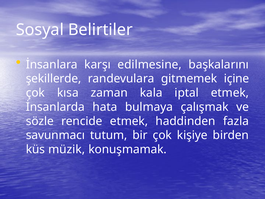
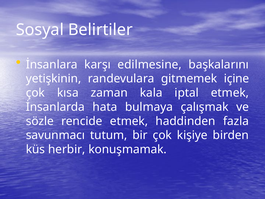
şekillerde: şekillerde -> yetişkinin
müzik: müzik -> herbir
